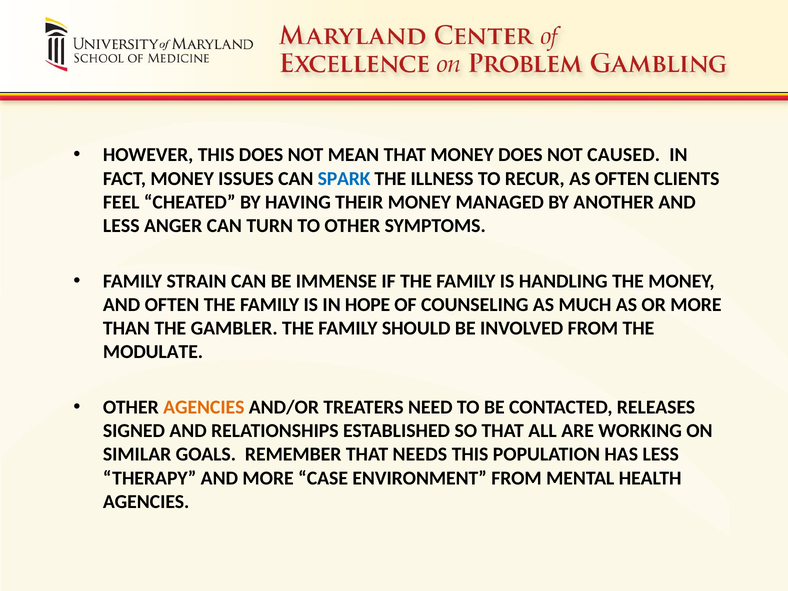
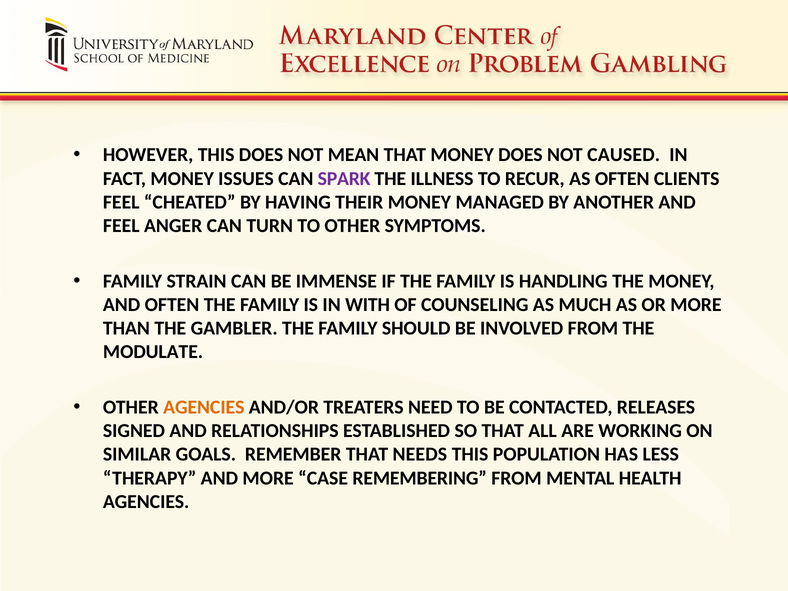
SPARK colour: blue -> purple
LESS at (121, 226): LESS -> FEEL
HOPE: HOPE -> WITH
ENVIRONMENT: ENVIRONMENT -> REMEMBERING
